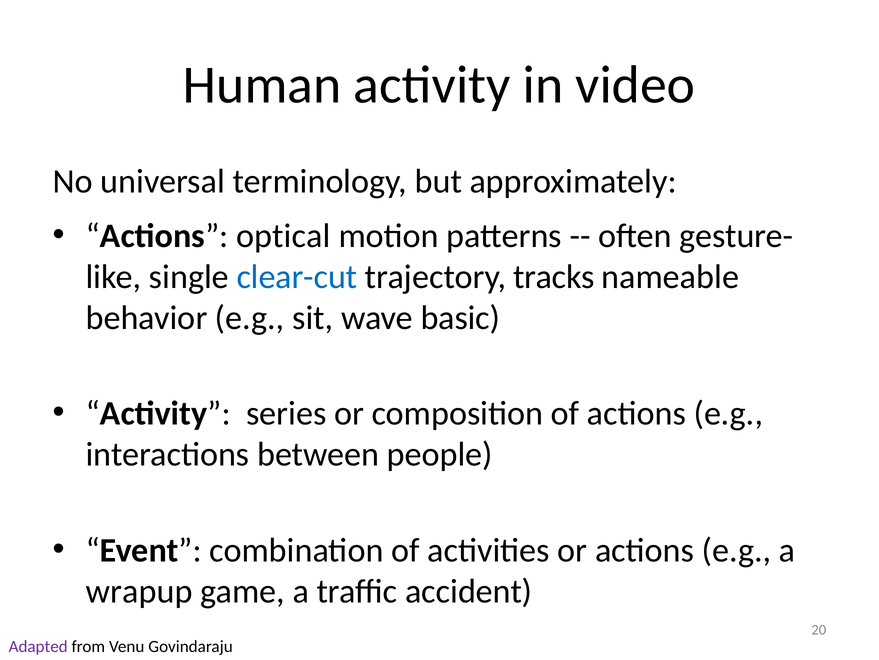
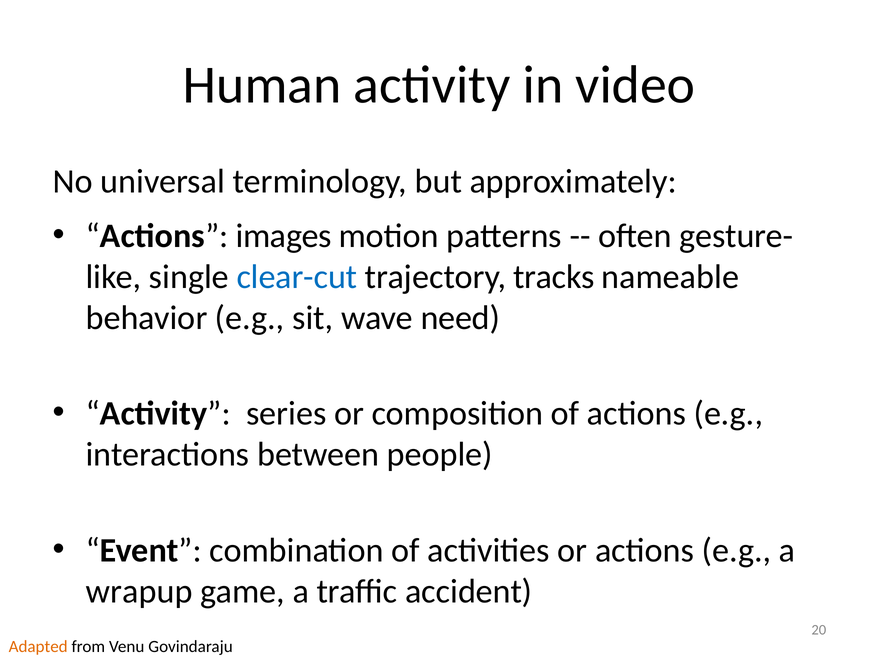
optical: optical -> images
basic: basic -> need
Adapted colour: purple -> orange
